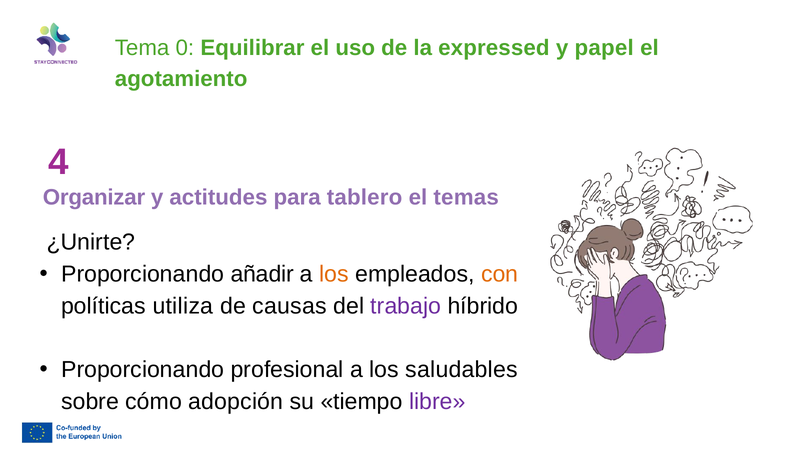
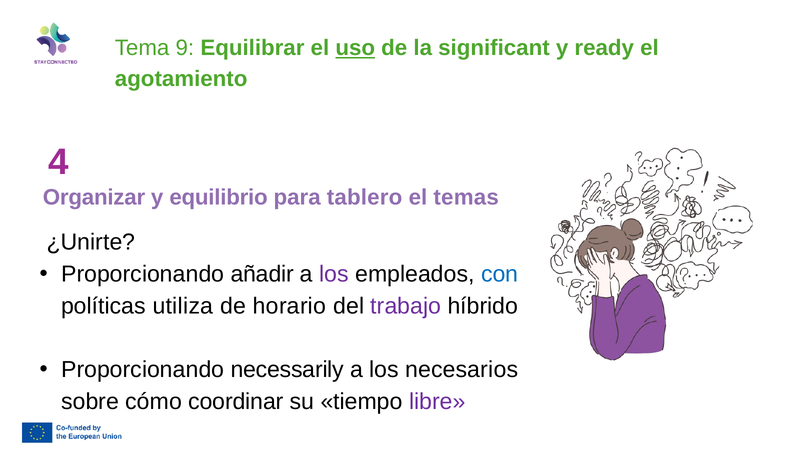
0: 0 -> 9
uso underline: none -> present
expressed: expressed -> significant
papel: papel -> ready
actitudes: actitudes -> equilibrio
los at (334, 274) colour: orange -> purple
con colour: orange -> blue
causas: causas -> horario
profesional: profesional -> necessarily
saludables: saludables -> necesarios
adopción: adopción -> coordinar
